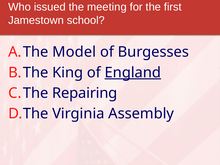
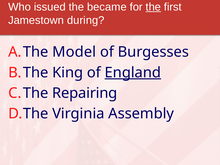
meeting: meeting -> became
the at (153, 7) underline: none -> present
school: school -> during
